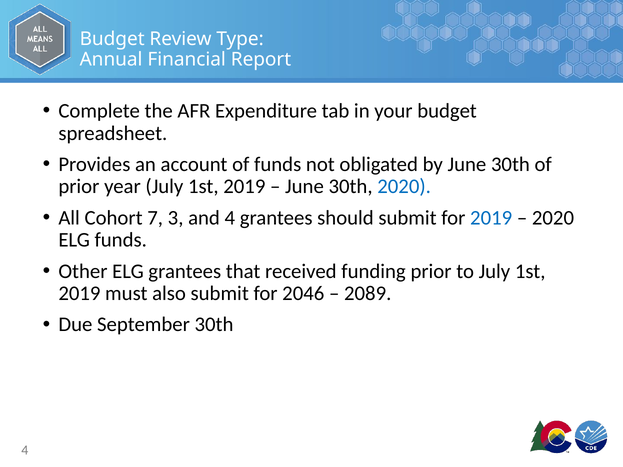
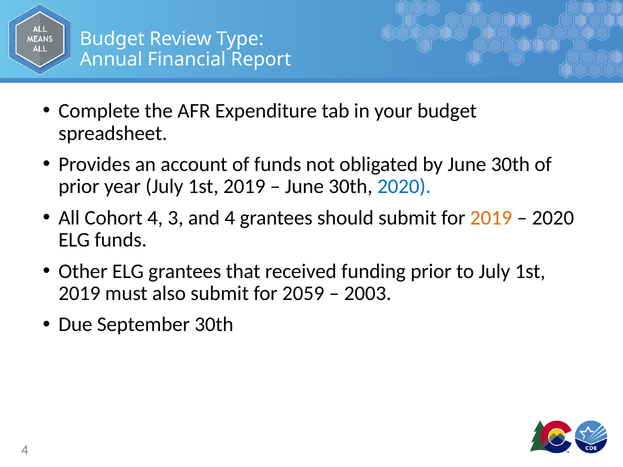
Cohort 7: 7 -> 4
2019 at (491, 218) colour: blue -> orange
2046: 2046 -> 2059
2089: 2089 -> 2003
